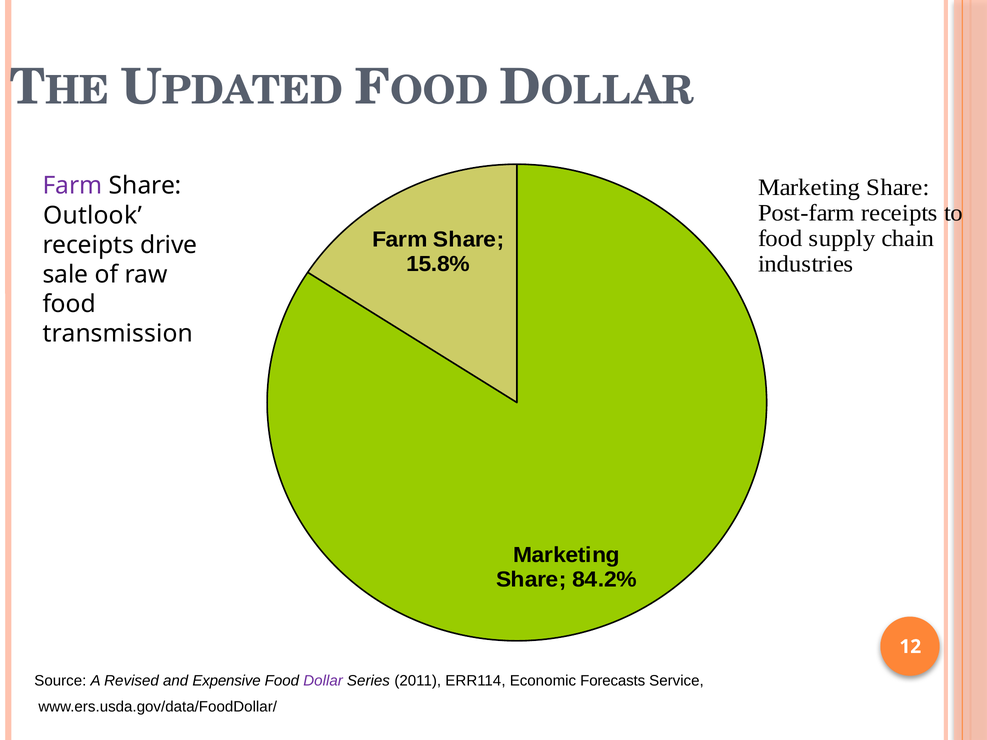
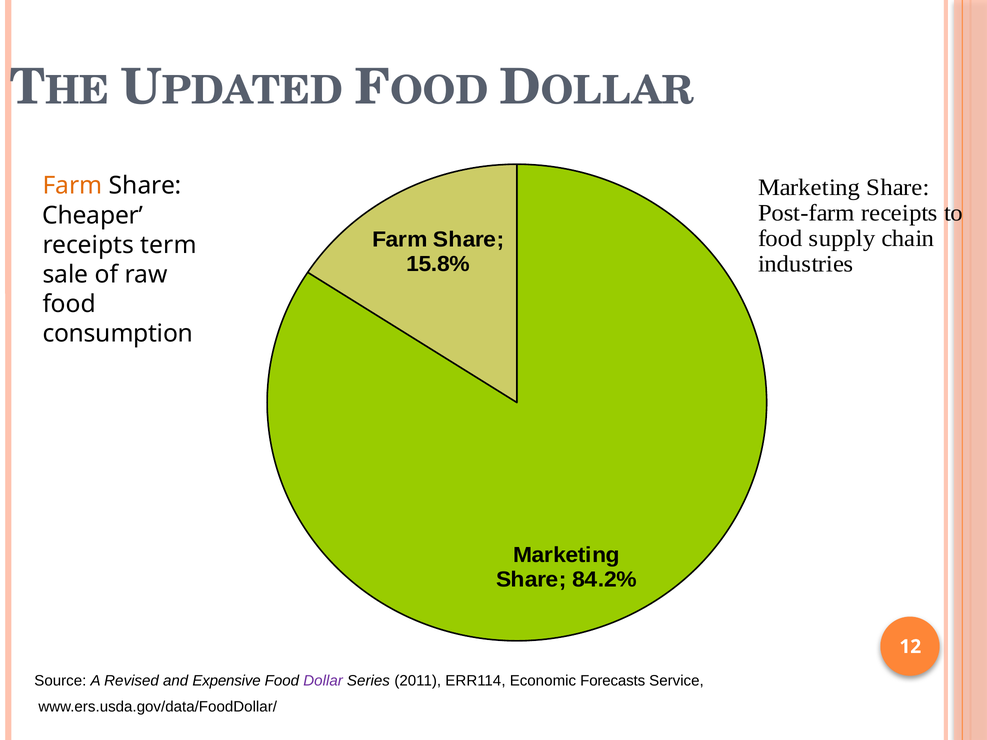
Farm at (72, 186) colour: purple -> orange
Outlook: Outlook -> Cheaper
drive: drive -> term
transmission: transmission -> consumption
